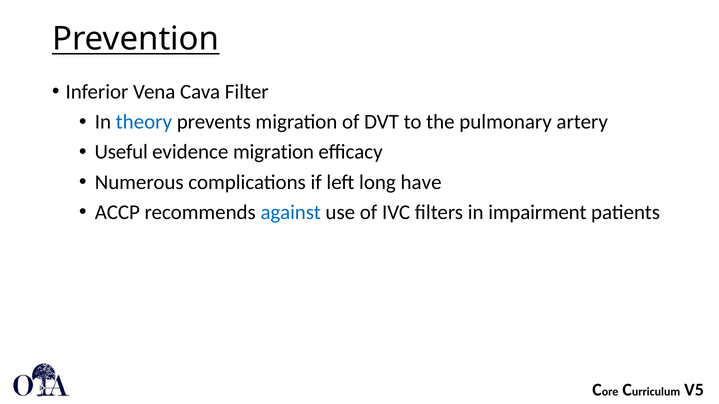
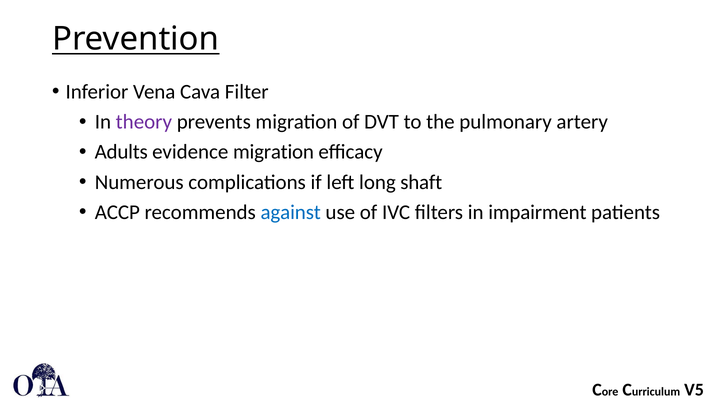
theory colour: blue -> purple
Useful: Useful -> Adults
have: have -> shaft
